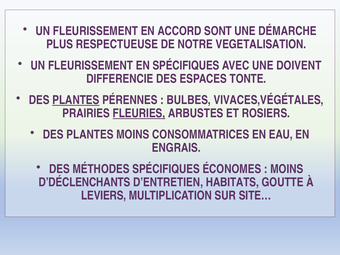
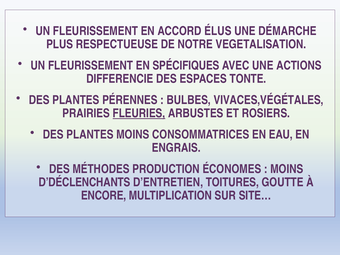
SONT: SONT -> ÉLUS
DOIVENT: DOIVENT -> ACTIONS
PLANTES at (76, 100) underline: present -> none
MÉTHODES SPÉCIFIQUES: SPÉCIFIQUES -> PRODUCTION
HABITATS: HABITATS -> TOITURES
LEVIERS: LEVIERS -> ENCORE
